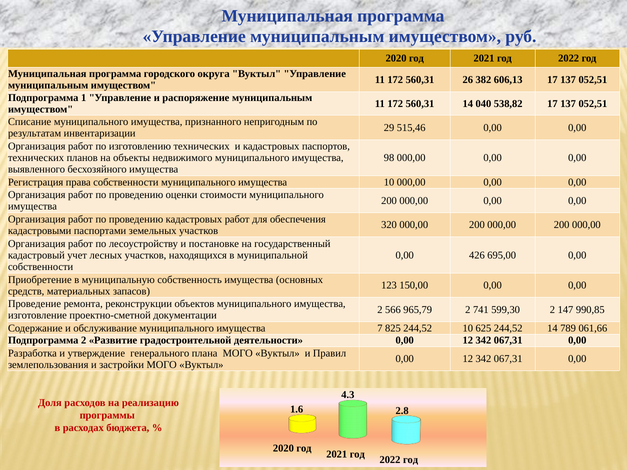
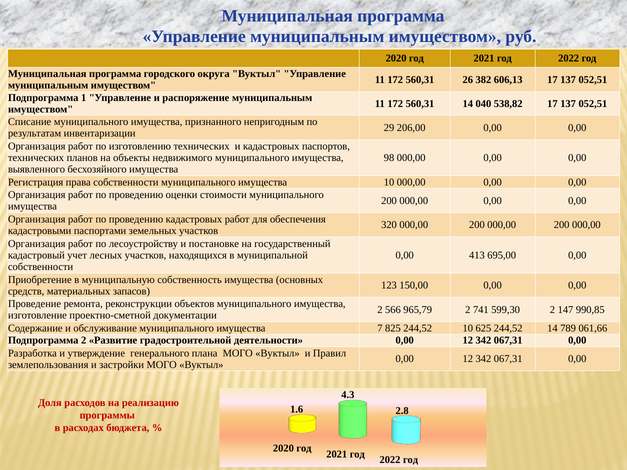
515,46: 515,46 -> 206,00
426: 426 -> 413
